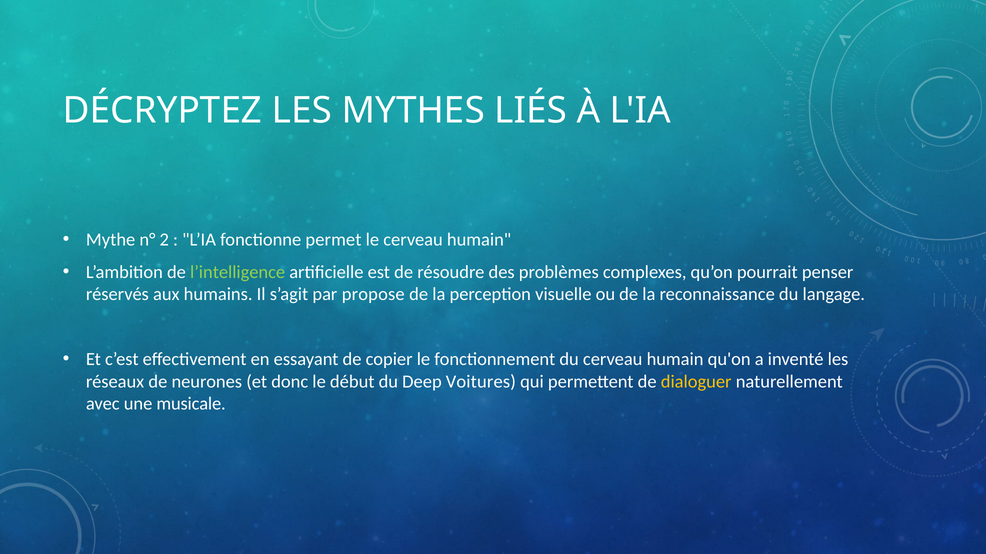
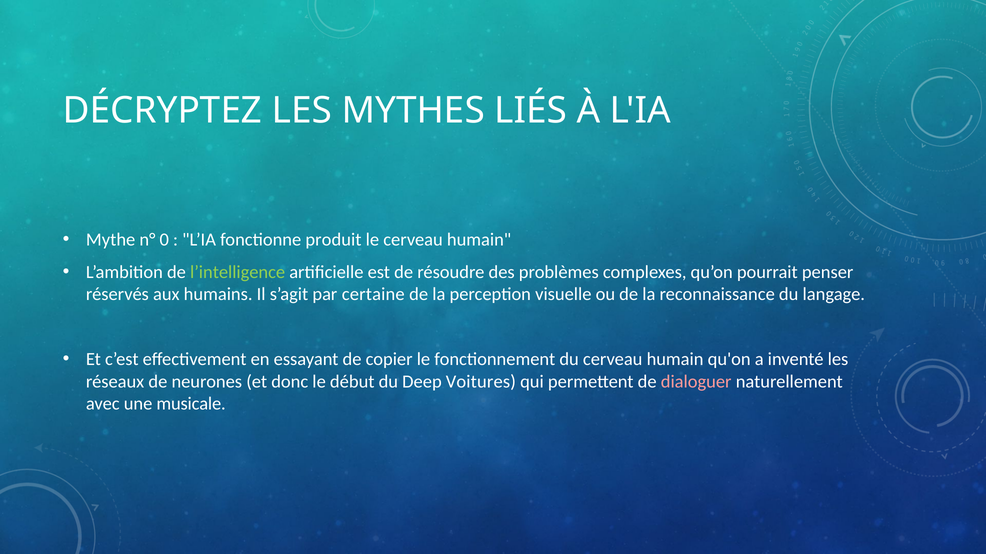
2: 2 -> 0
permet: permet -> produit
propose: propose -> certaine
dialoguer colour: yellow -> pink
